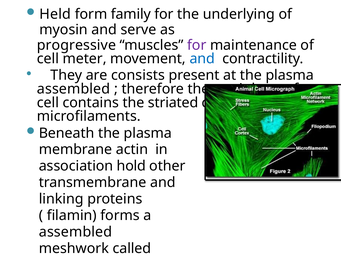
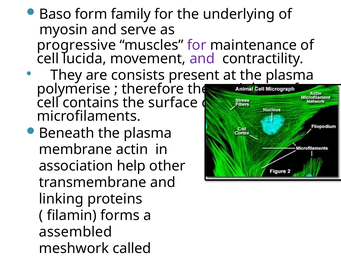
Held: Held -> Baso
meter: meter -> lucida
and at (202, 59) colour: blue -> purple
assembled at (74, 89): assembled -> polymerise
striated: striated -> surface
hold: hold -> help
